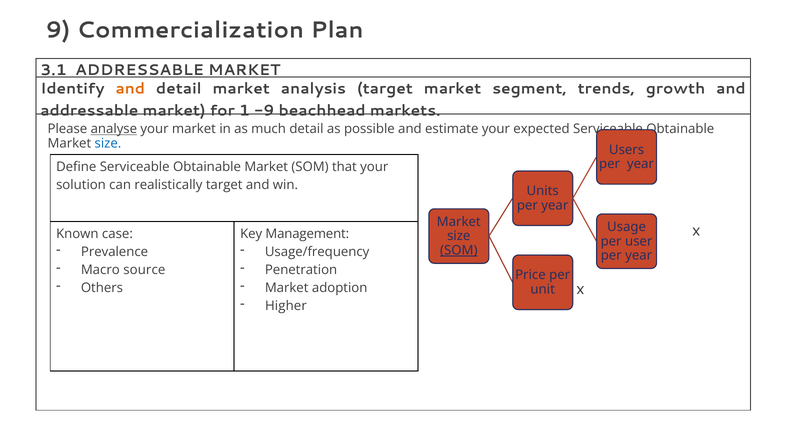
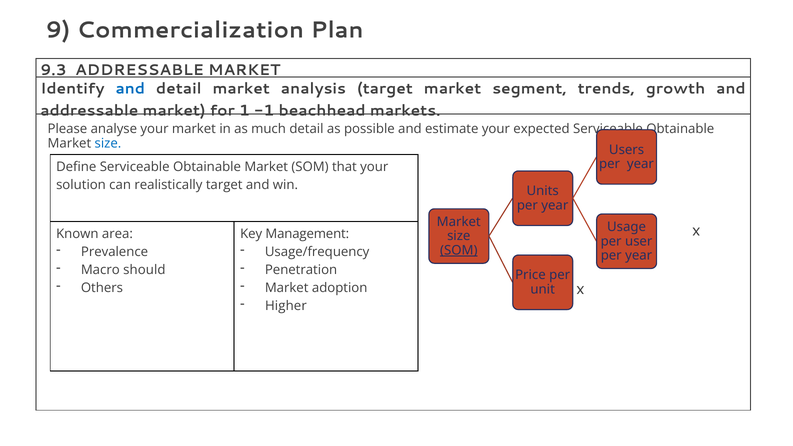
3.1: 3.1 -> 9.3
and at (130, 89) colour: orange -> blue
-9: -9 -> -1
analyse underline: present -> none
case: case -> area
source: source -> should
